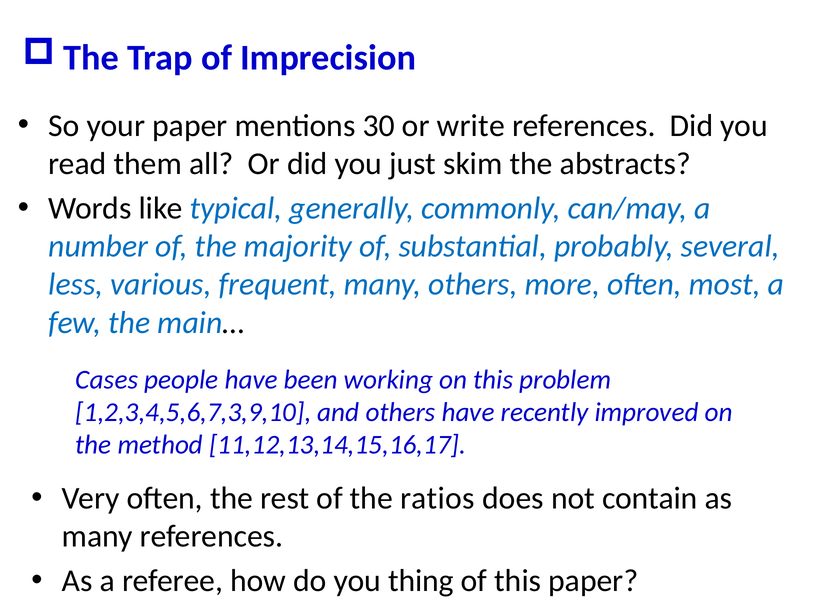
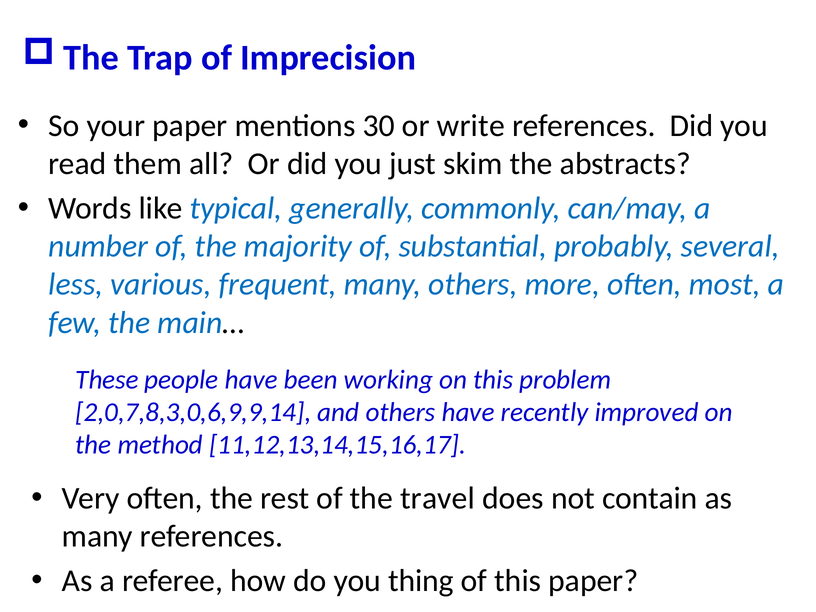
Cases: Cases -> These
1,2,3,4,5,6,7,3,9,10: 1,2,3,4,5,6,7,3,9,10 -> 2,0,7,8,3,0,6,9,9,14
ratios: ratios -> travel
